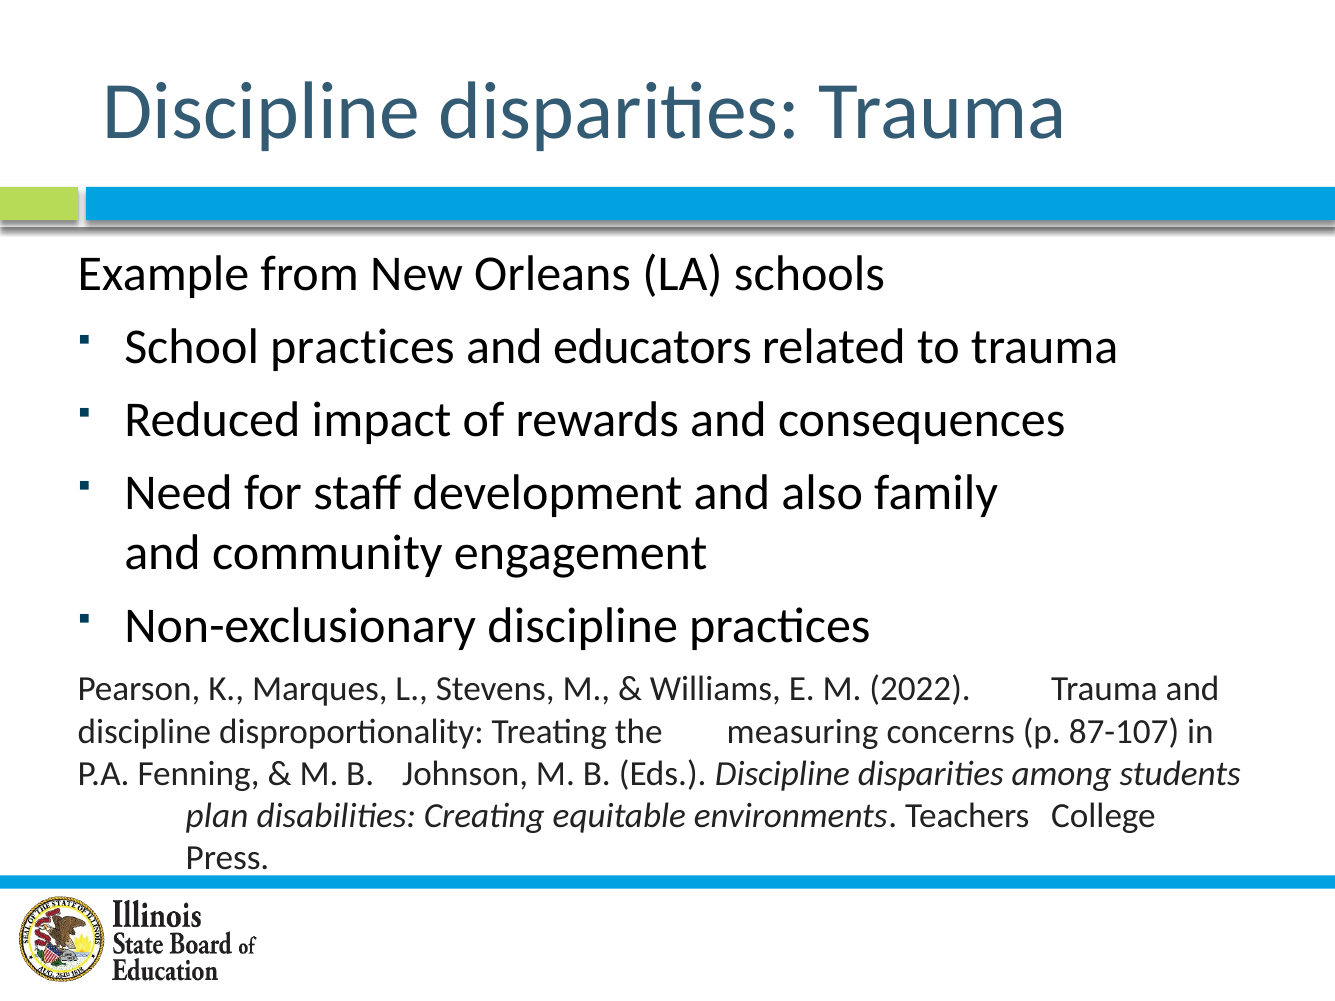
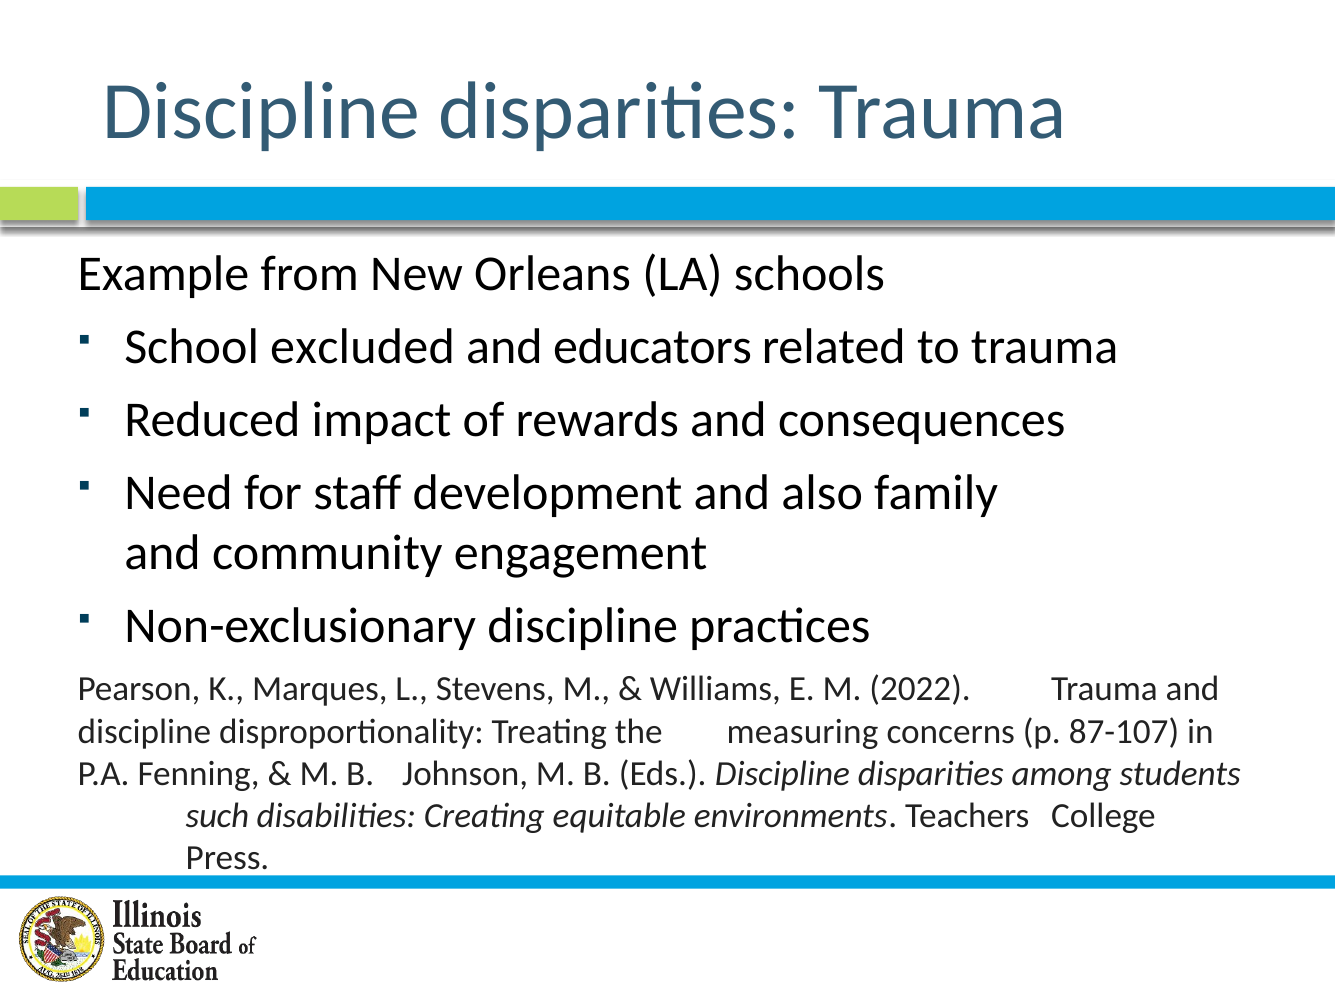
School practices: practices -> excluded
plan: plan -> such
